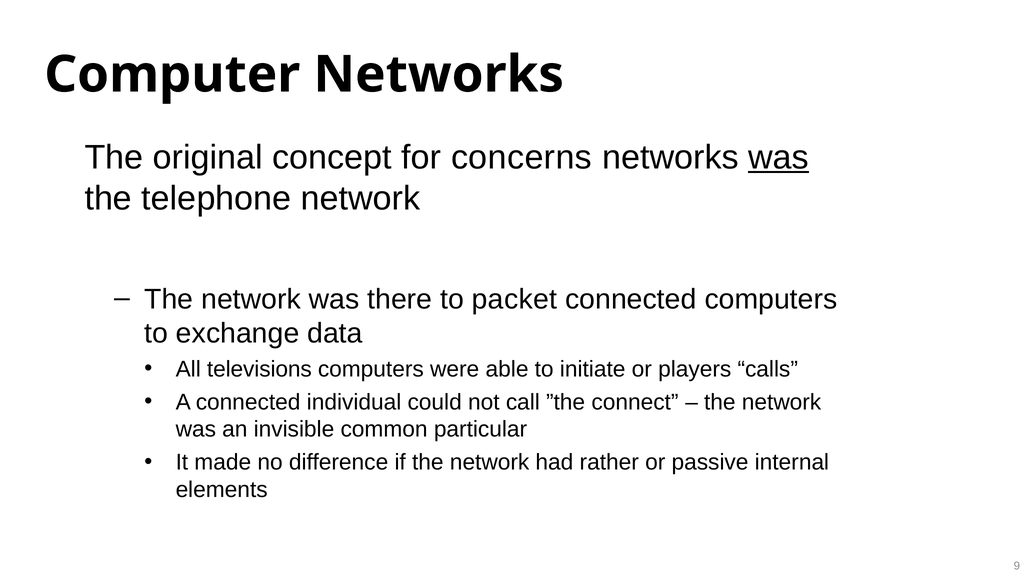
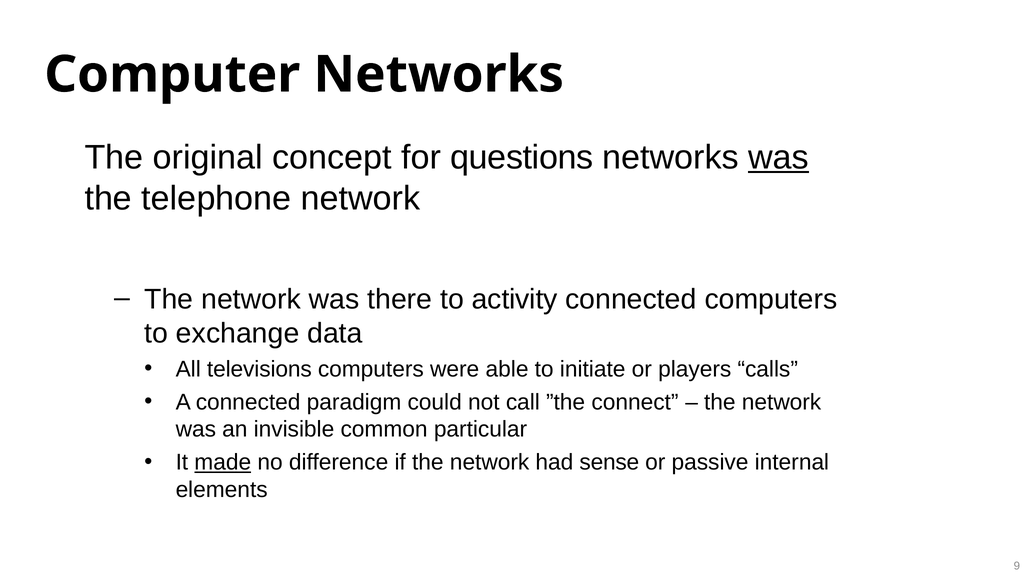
concerns: concerns -> questions
packet: packet -> activity
individual: individual -> paradigm
made underline: none -> present
rather: rather -> sense
